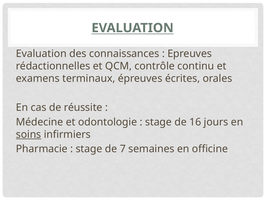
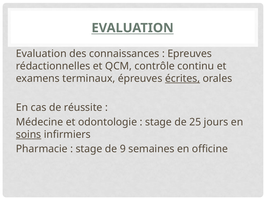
écrites underline: none -> present
16: 16 -> 25
7: 7 -> 9
